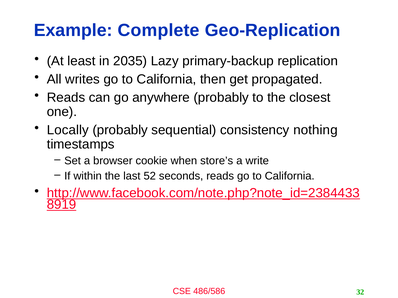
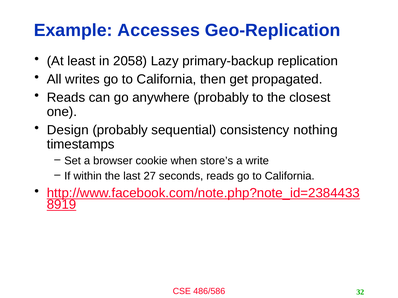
Complete: Complete -> Accesses
2035: 2035 -> 2058
Locally: Locally -> Design
52: 52 -> 27
